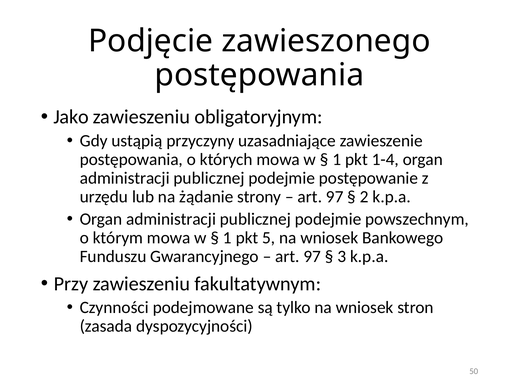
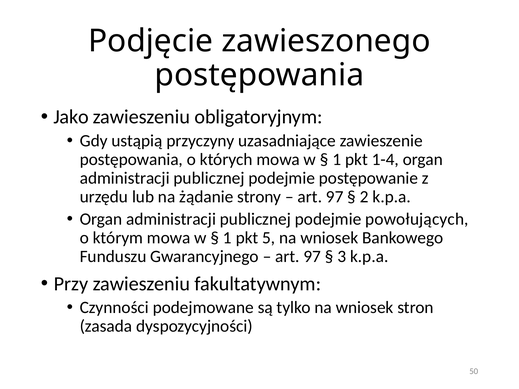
powszechnym: powszechnym -> powołujących
